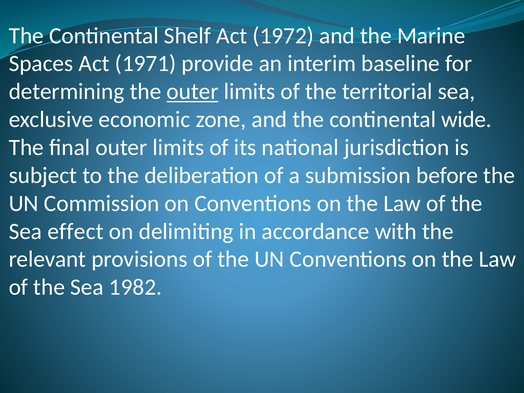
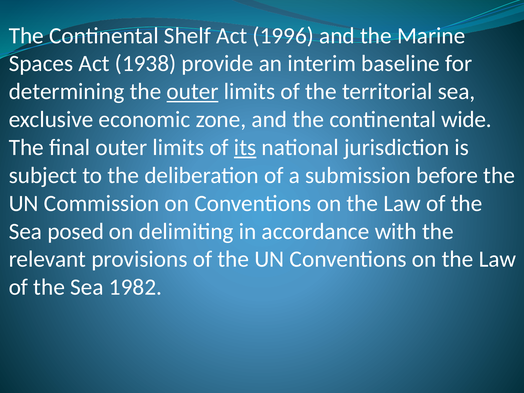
1972: 1972 -> 1996
1971: 1971 -> 1938
its underline: none -> present
effect: effect -> posed
